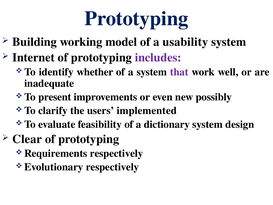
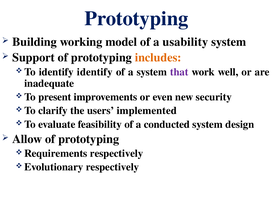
Internet: Internet -> Support
includes colour: purple -> orange
identify whether: whether -> identify
possibly: possibly -> security
dictionary: dictionary -> conducted
Clear: Clear -> Allow
